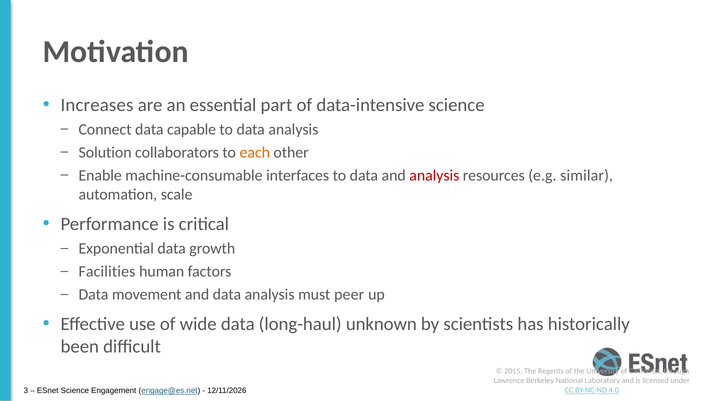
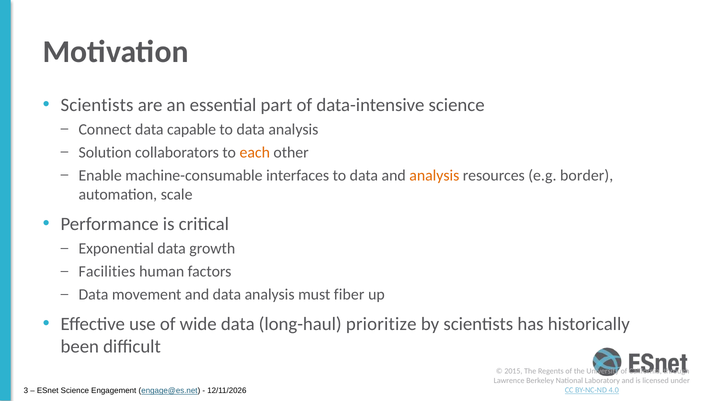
Increases at (97, 105): Increases -> Scientists
analysis at (434, 175) colour: red -> orange
similar: similar -> border
peer: peer -> fiber
unknown: unknown -> prioritize
